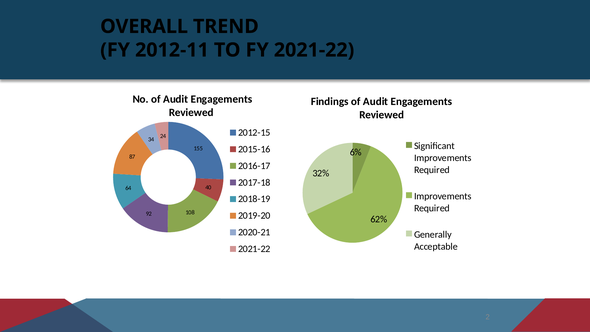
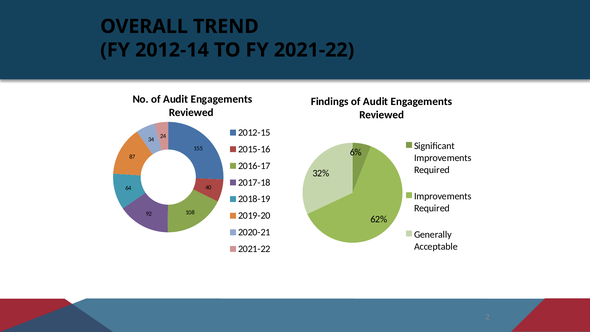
2012-11: 2012-11 -> 2012-14
